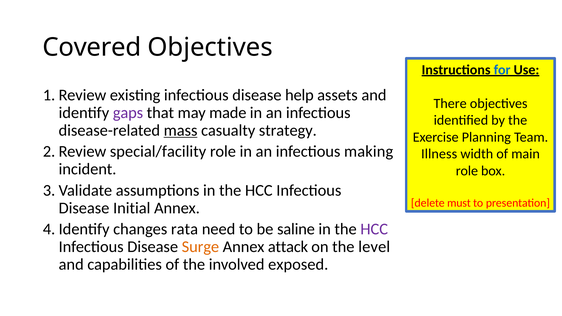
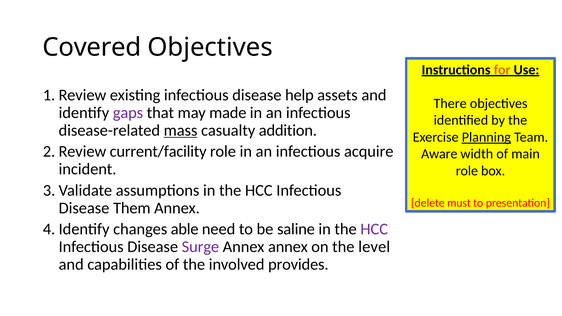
for colour: blue -> orange
strategy: strategy -> addition
Planning underline: none -> present
special/facility: special/facility -> current/facility
making: making -> acquire
Illness: Illness -> Aware
Initial: Initial -> Them
rata: rata -> able
Surge colour: orange -> purple
Annex attack: attack -> annex
exposed: exposed -> provides
